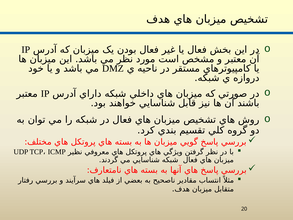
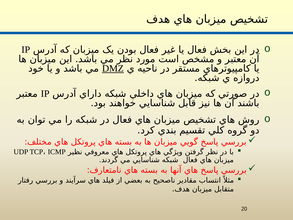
DMZ underline: none -> present
